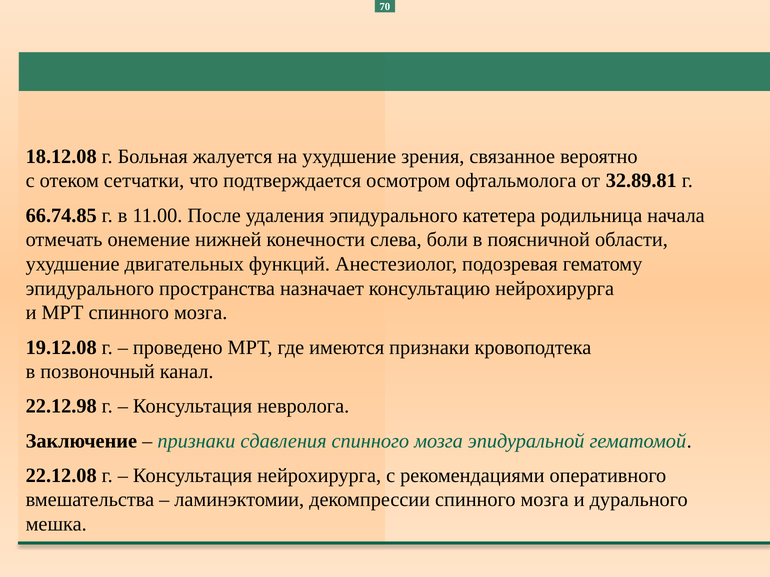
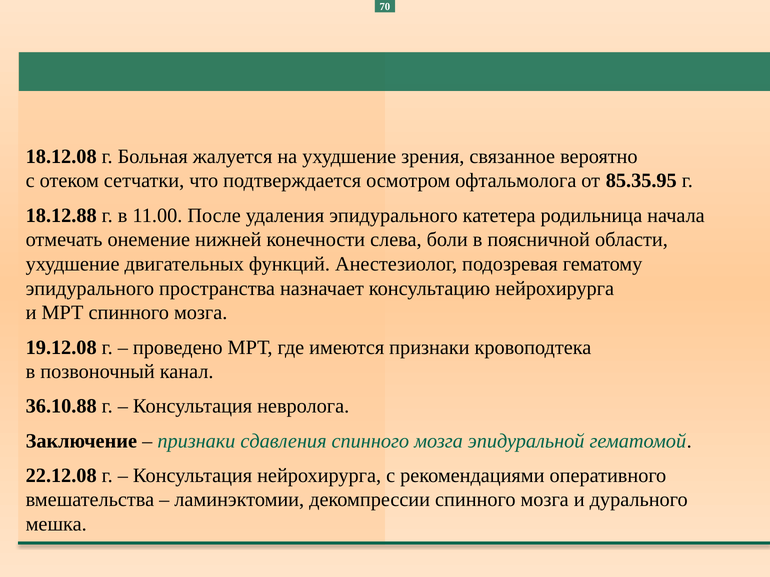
32.89.81: 32.89.81 -> 85.35.95
66.74.85: 66.74.85 -> 18.12.88
22.12.98: 22.12.98 -> 36.10.88
